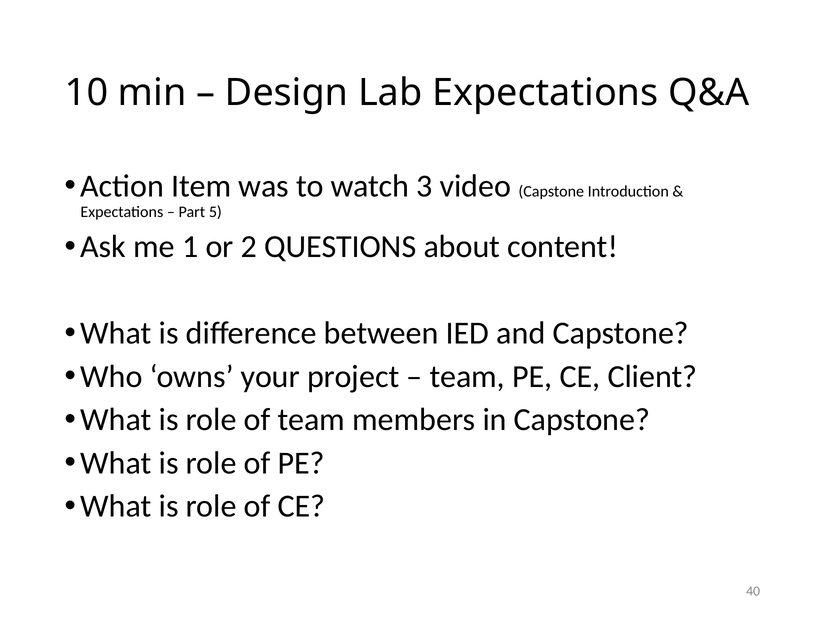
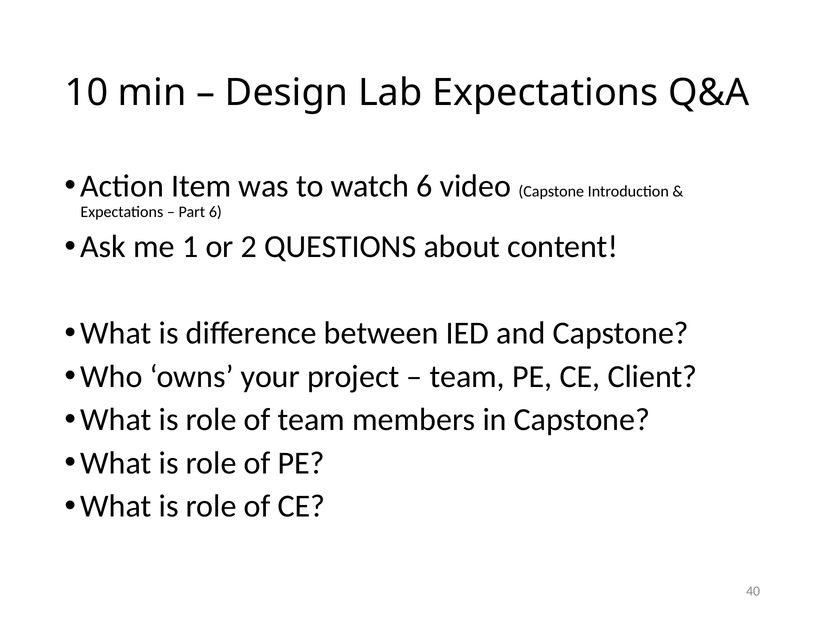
watch 3: 3 -> 6
Part 5: 5 -> 6
